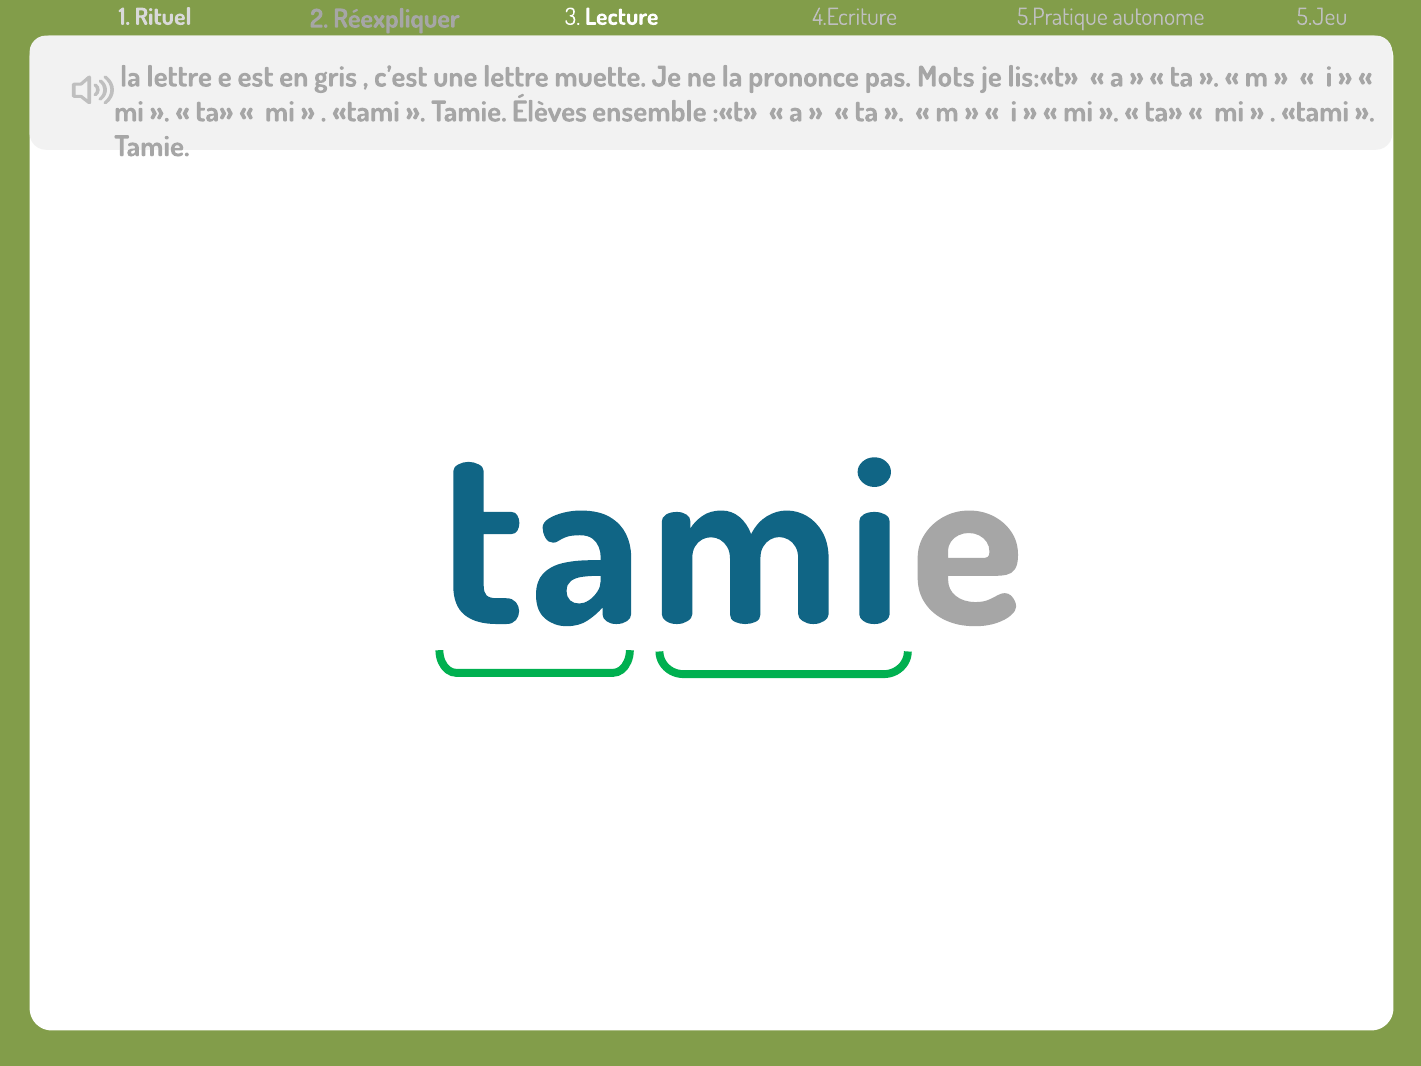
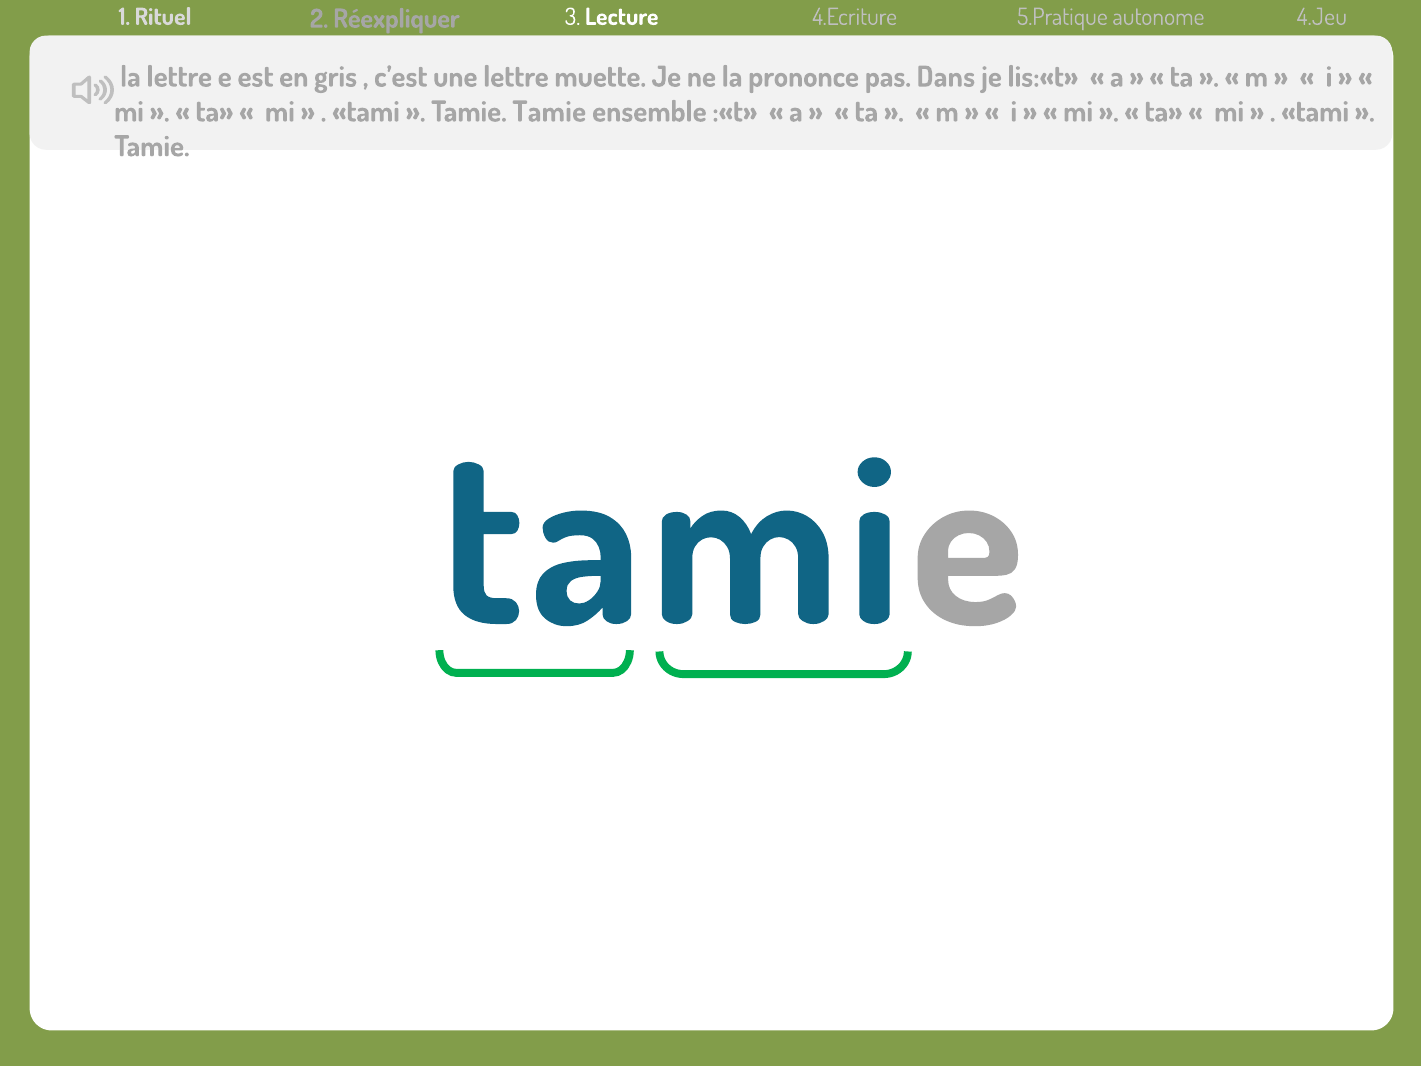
5.Jeu: 5.Jeu -> 4.Jeu
Mots: Mots -> Dans
Tamie Élèves: Élèves -> Tamie
